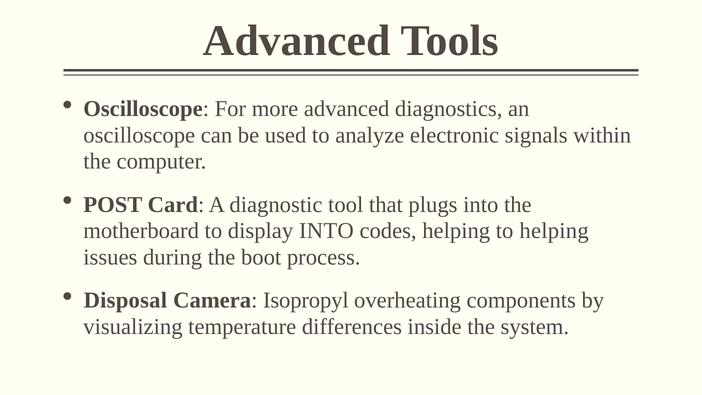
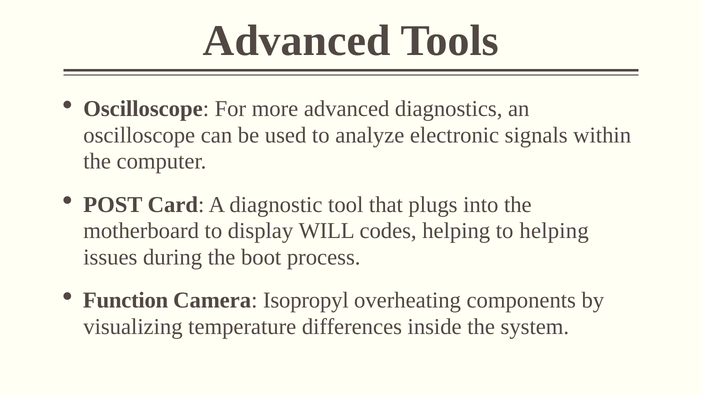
display INTO: INTO -> WILL
Disposal: Disposal -> Function
